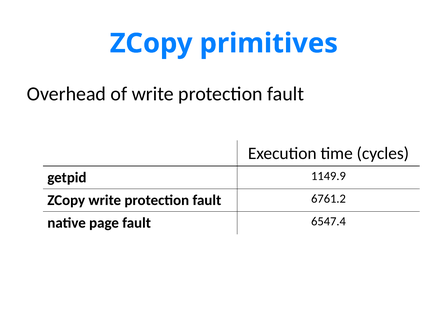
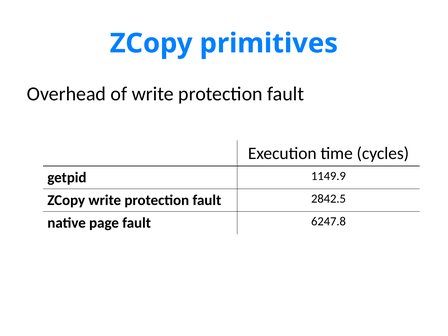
6761.2: 6761.2 -> 2842.5
6547.4: 6547.4 -> 6247.8
